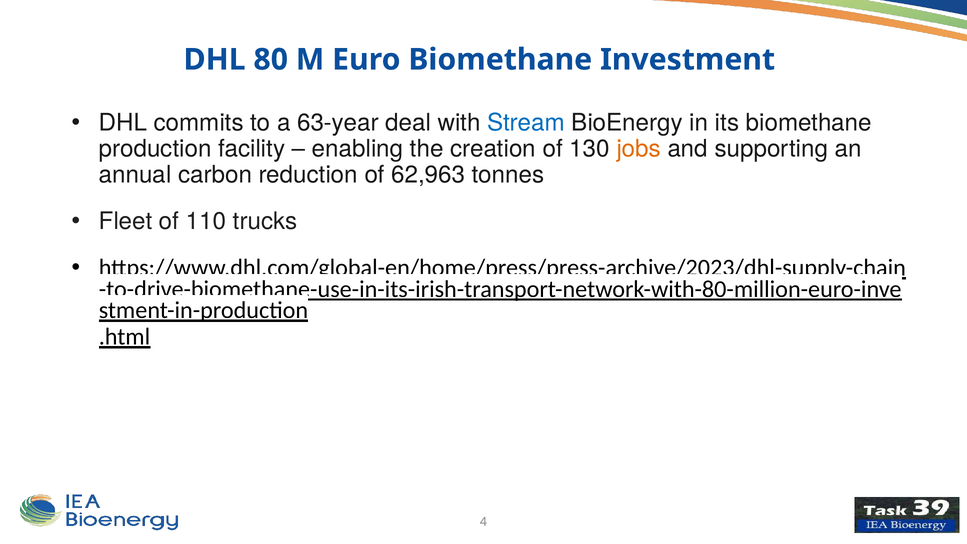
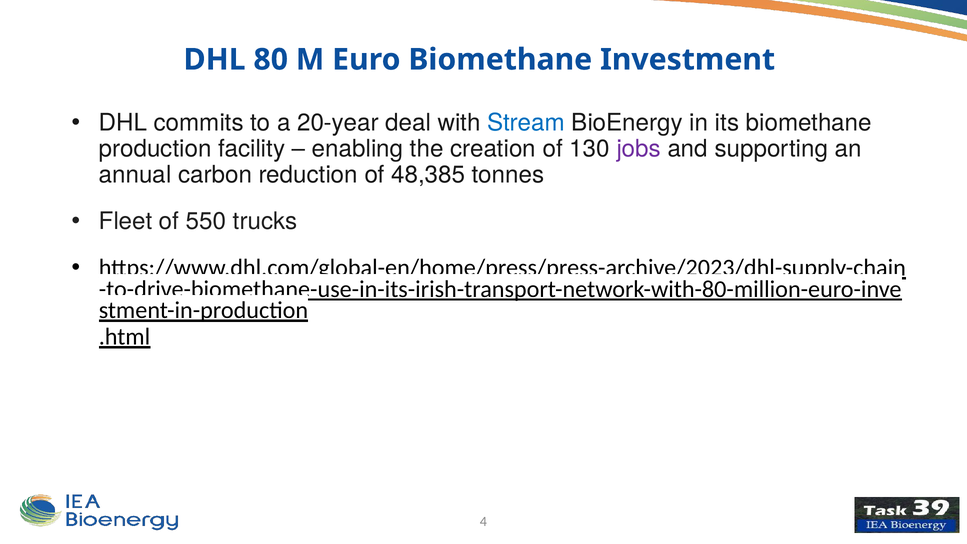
63-year: 63-year -> 20-year
jobs colour: orange -> purple
62,963: 62,963 -> 48,385
110: 110 -> 550
